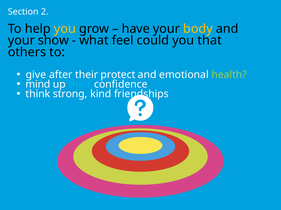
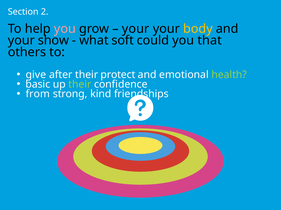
you at (65, 29) colour: yellow -> pink
have at (136, 29): have -> your
feel: feel -> soft
mind: mind -> basic
their at (80, 85) colour: light blue -> light green
think: think -> from
